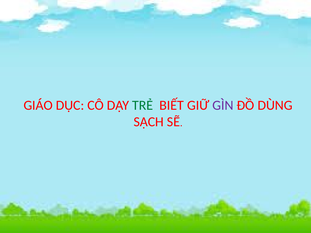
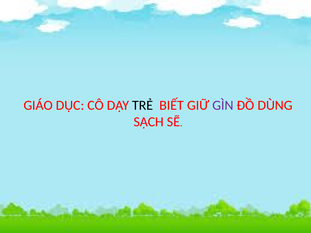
TRẺ colour: green -> black
